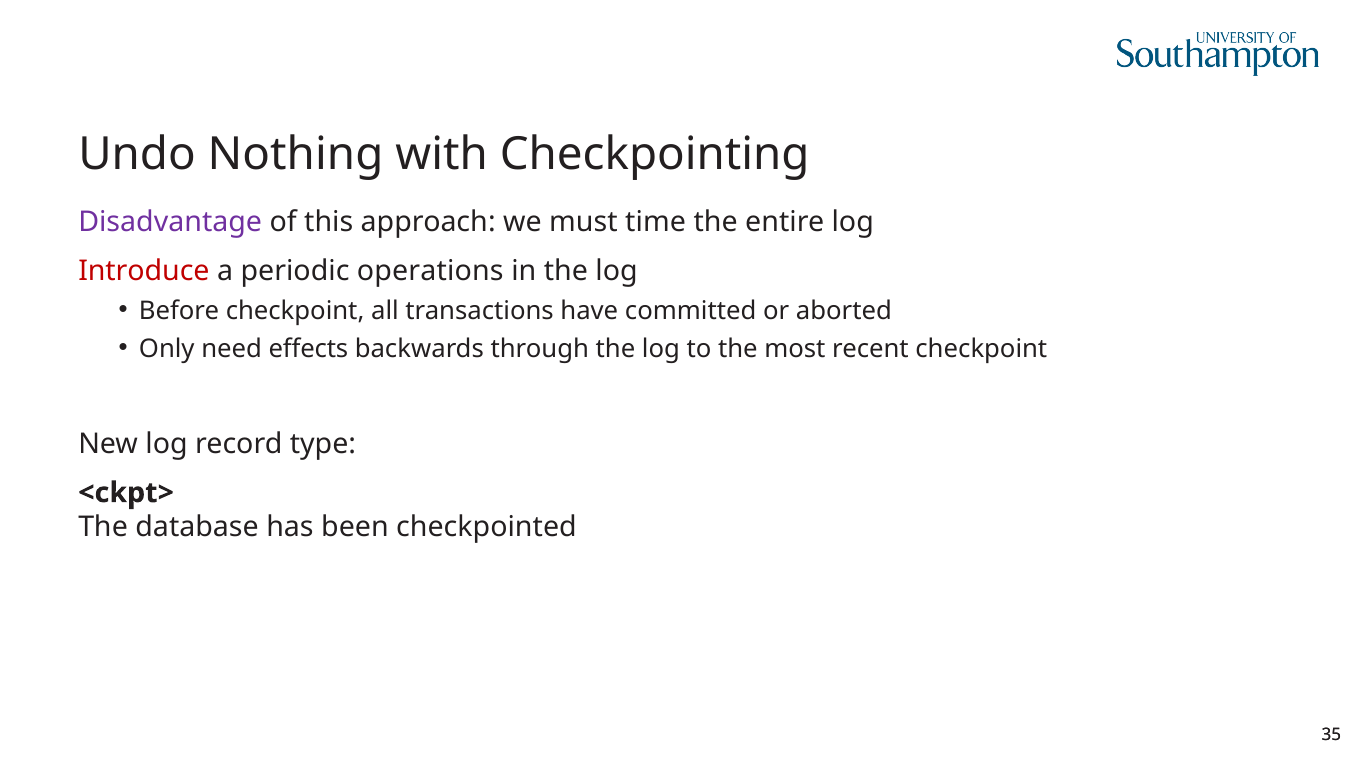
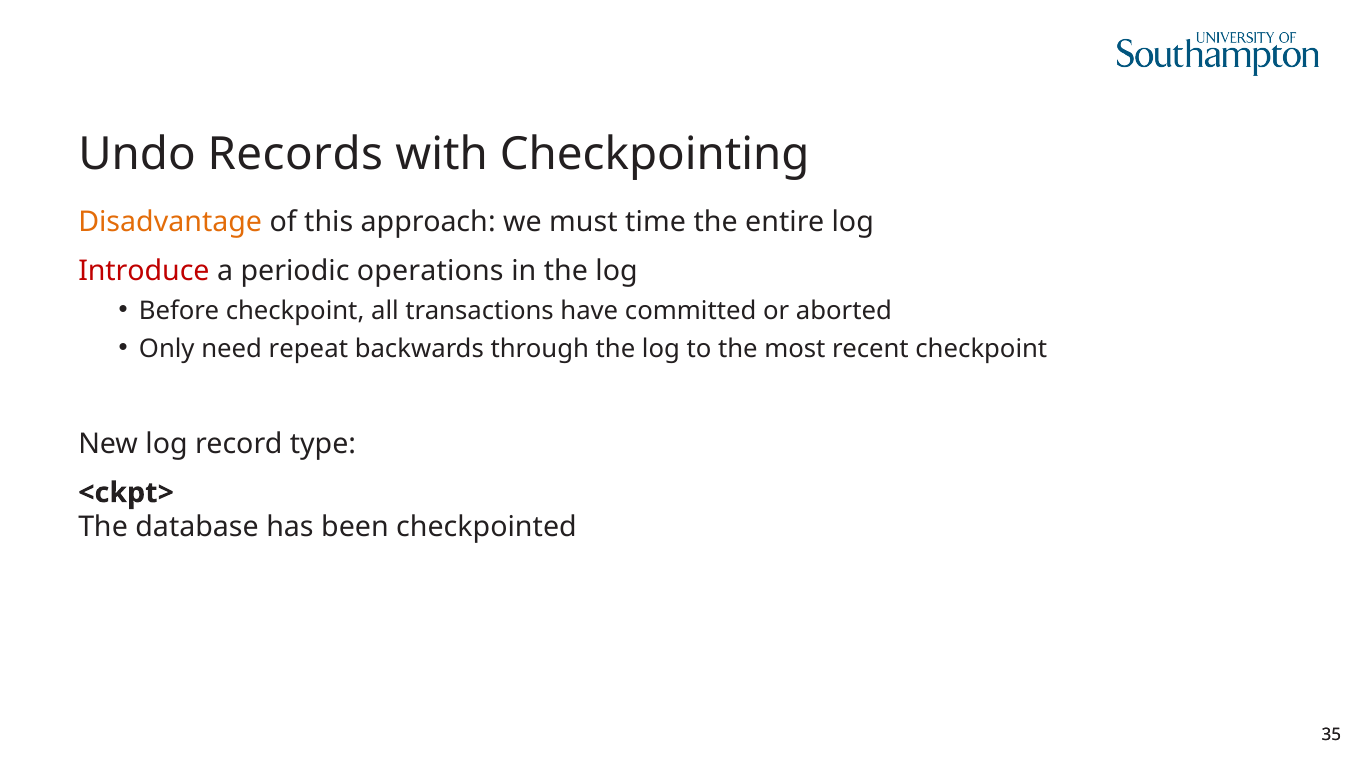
Nothing: Nothing -> Records
Disadvantage colour: purple -> orange
effects: effects -> repeat
